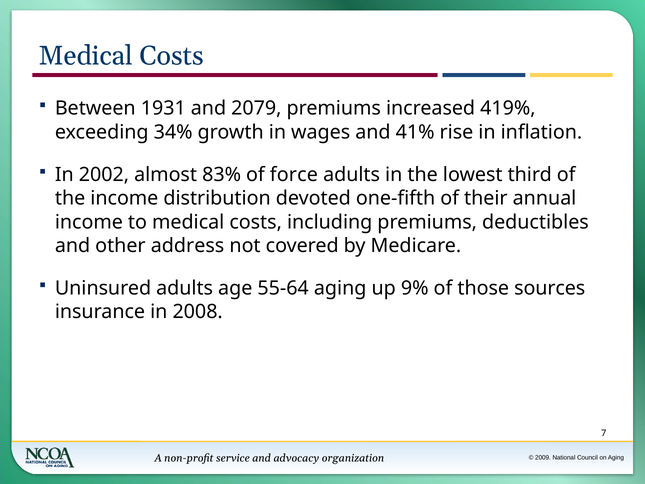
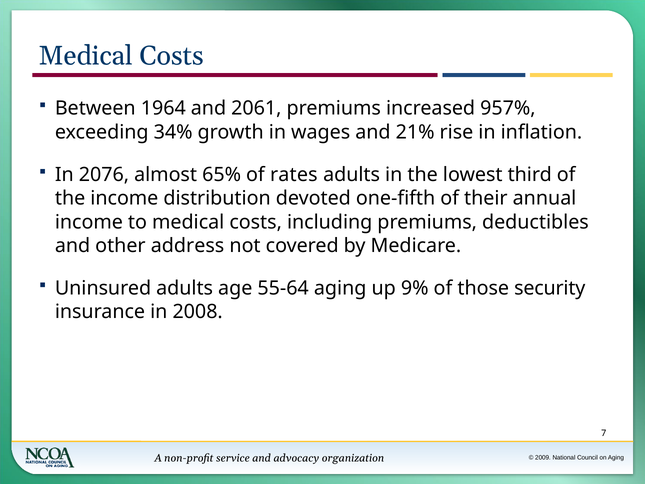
1931: 1931 -> 1964
2079: 2079 -> 2061
419%: 419% -> 957%
41%: 41% -> 21%
2002: 2002 -> 2076
83%: 83% -> 65%
force: force -> rates
sources: sources -> security
